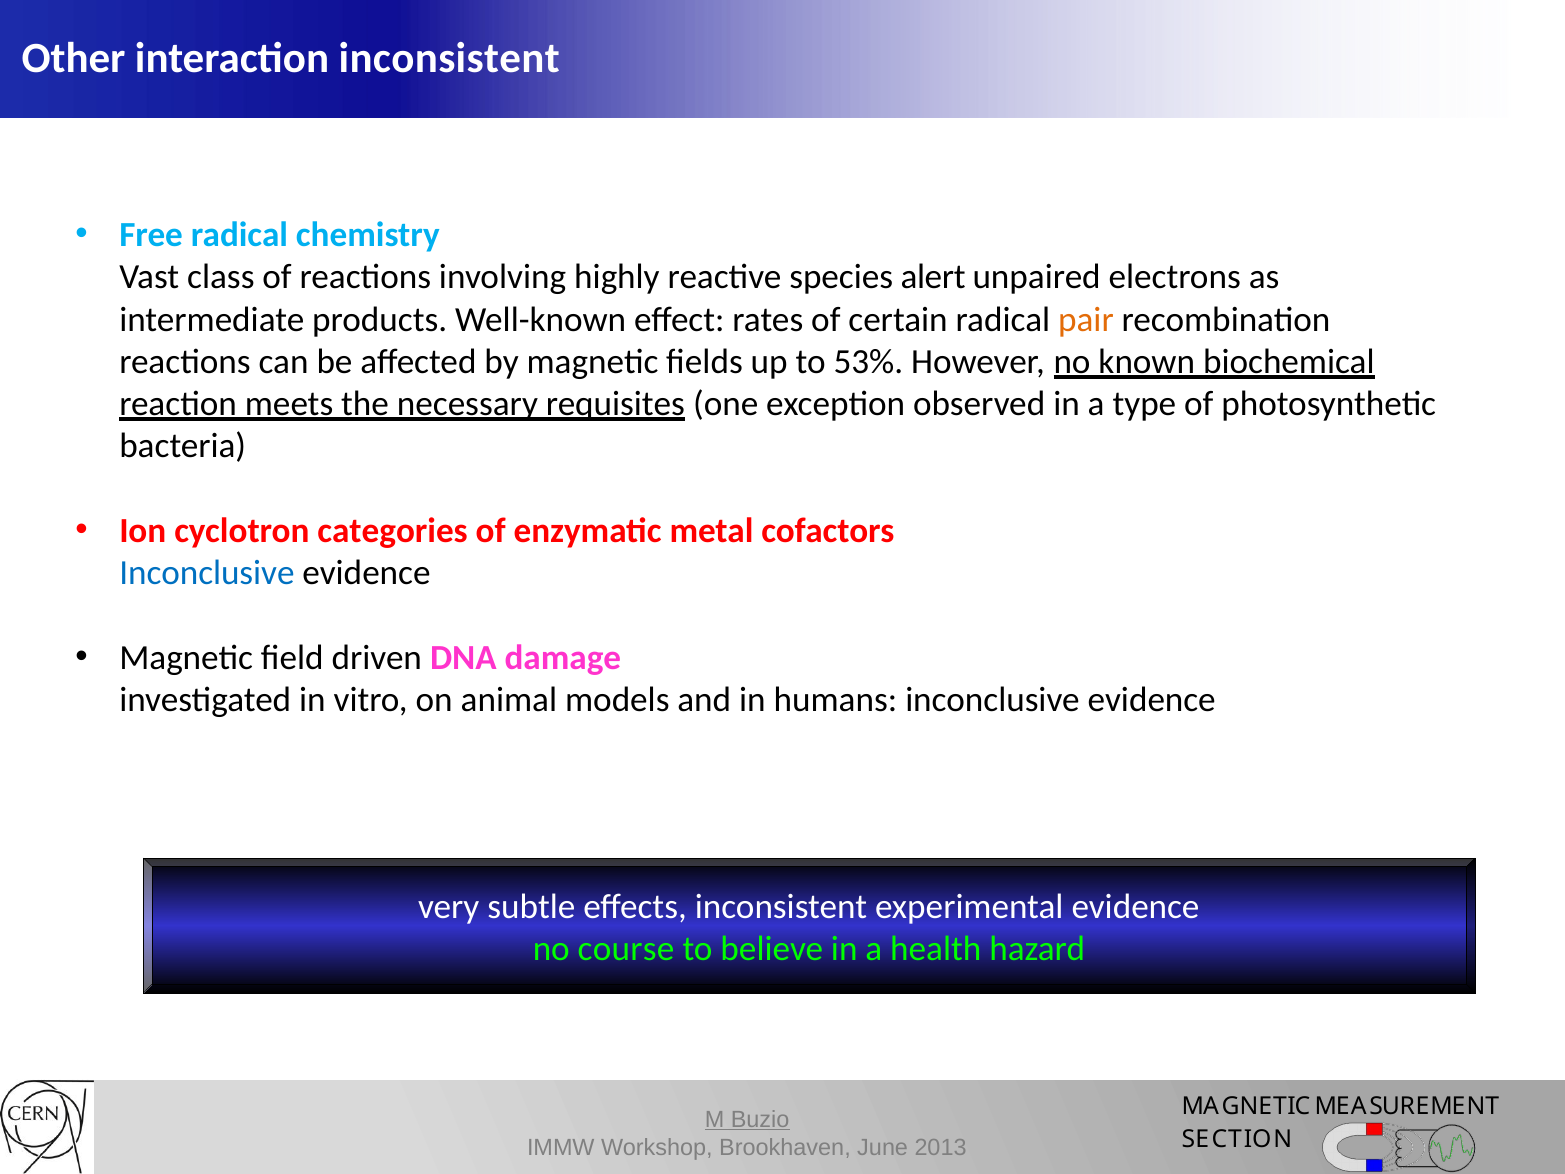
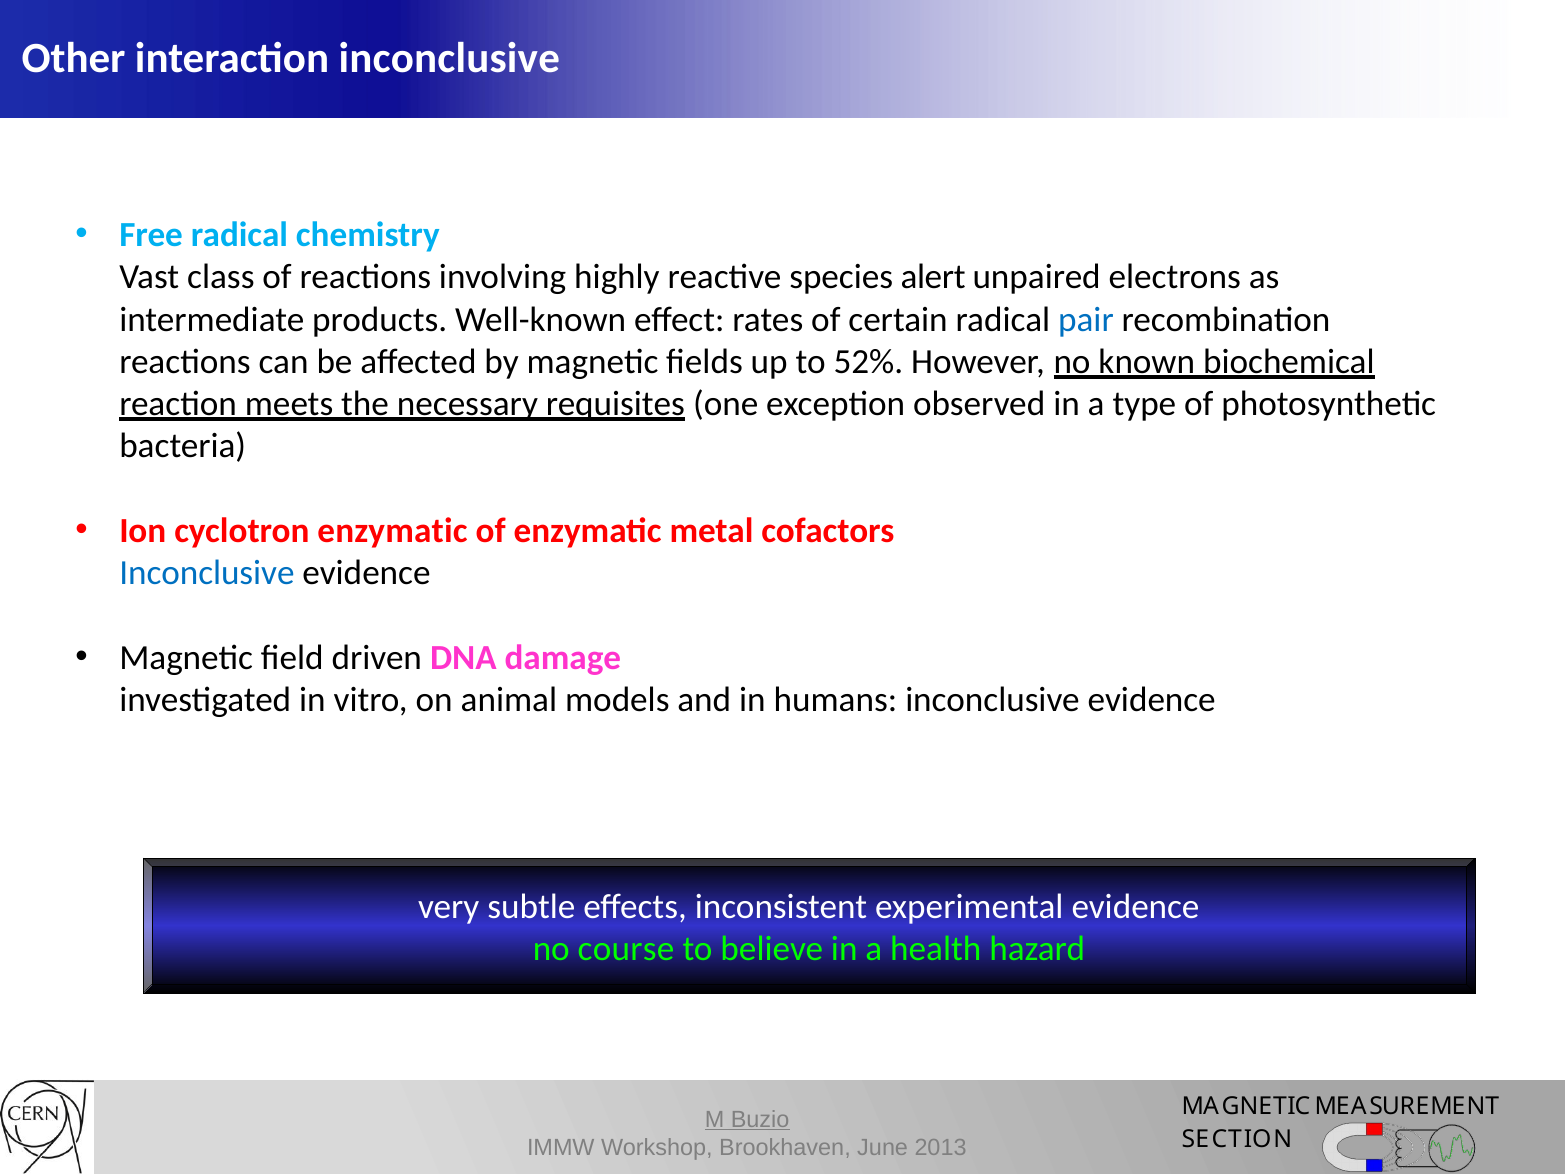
interaction inconsistent: inconsistent -> inconclusive
pair colour: orange -> blue
53%: 53% -> 52%
cyclotron categories: categories -> enzymatic
